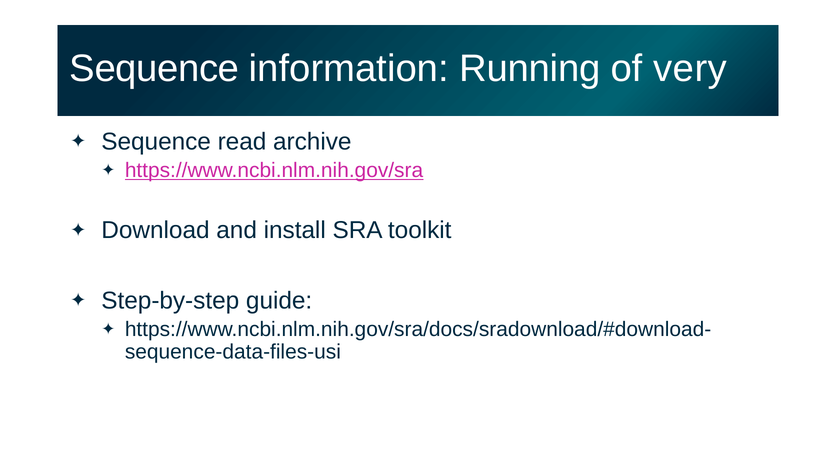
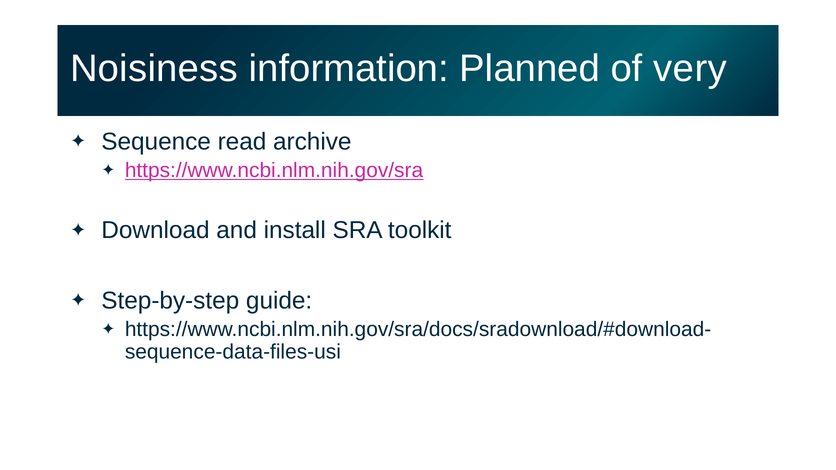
Sequence at (154, 69): Sequence -> Noisiness
Running: Running -> Planned
